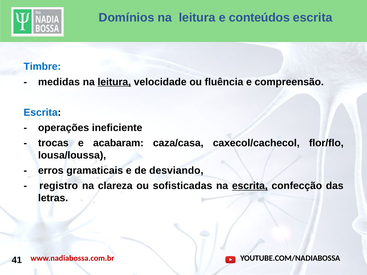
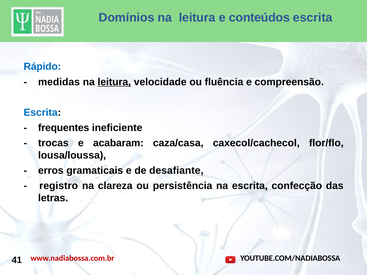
Timbre: Timbre -> Rápido
operações: operações -> frequentes
desviando: desviando -> desafiante
sofisticadas: sofisticadas -> persistência
escrita at (250, 186) underline: present -> none
